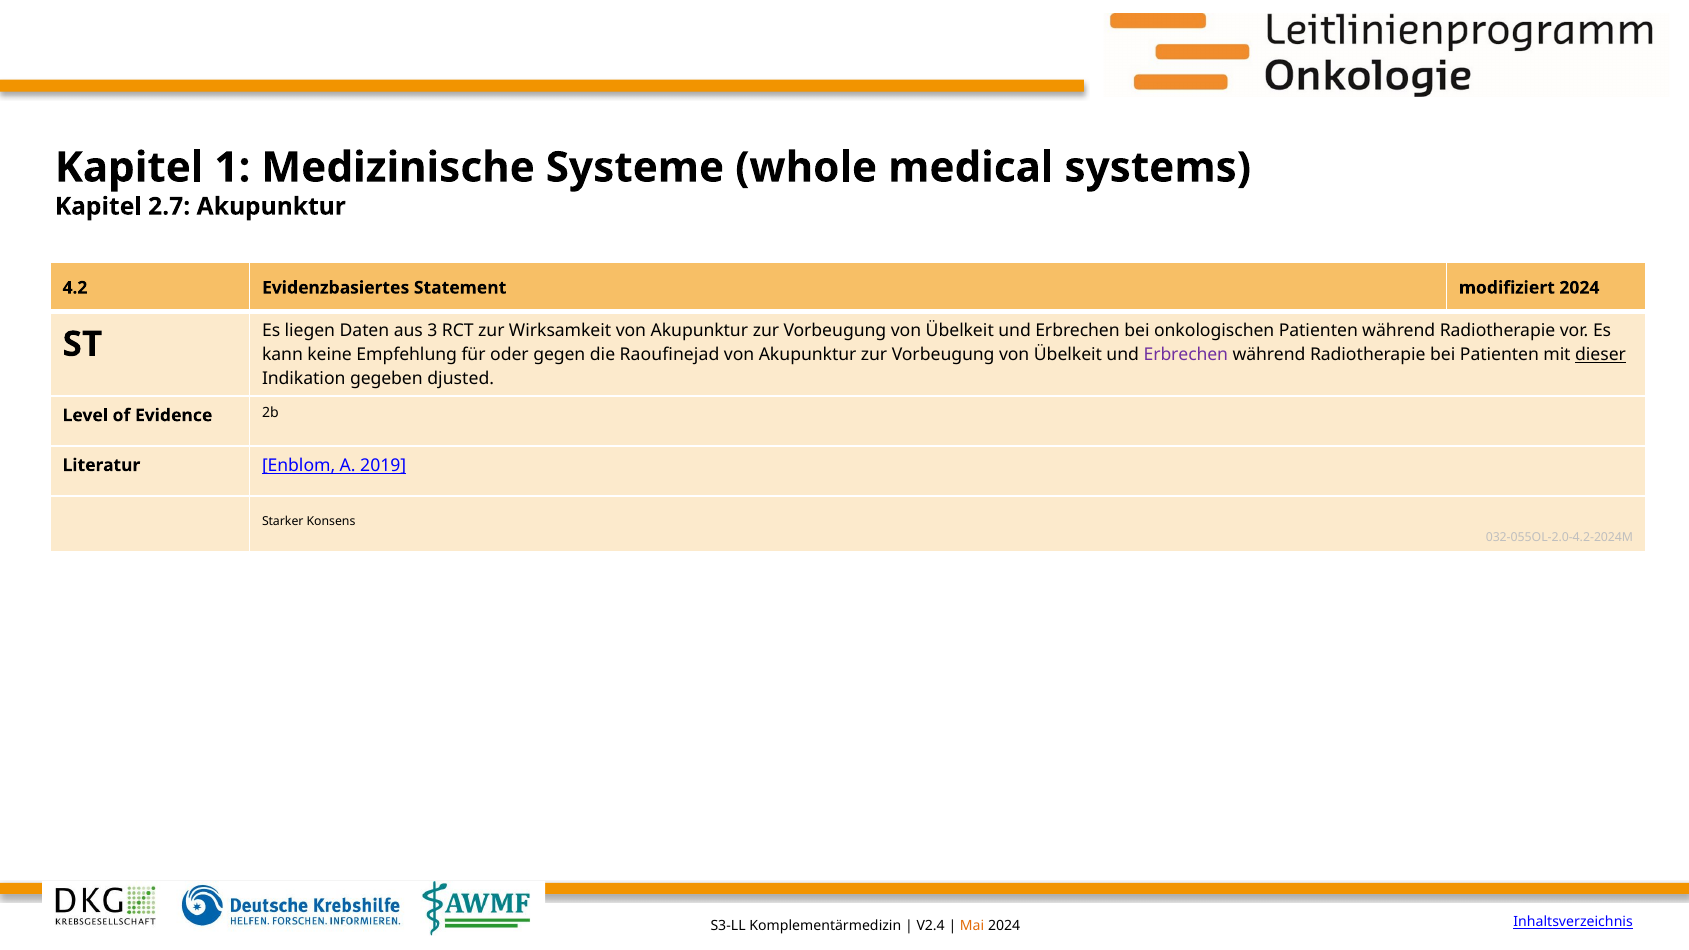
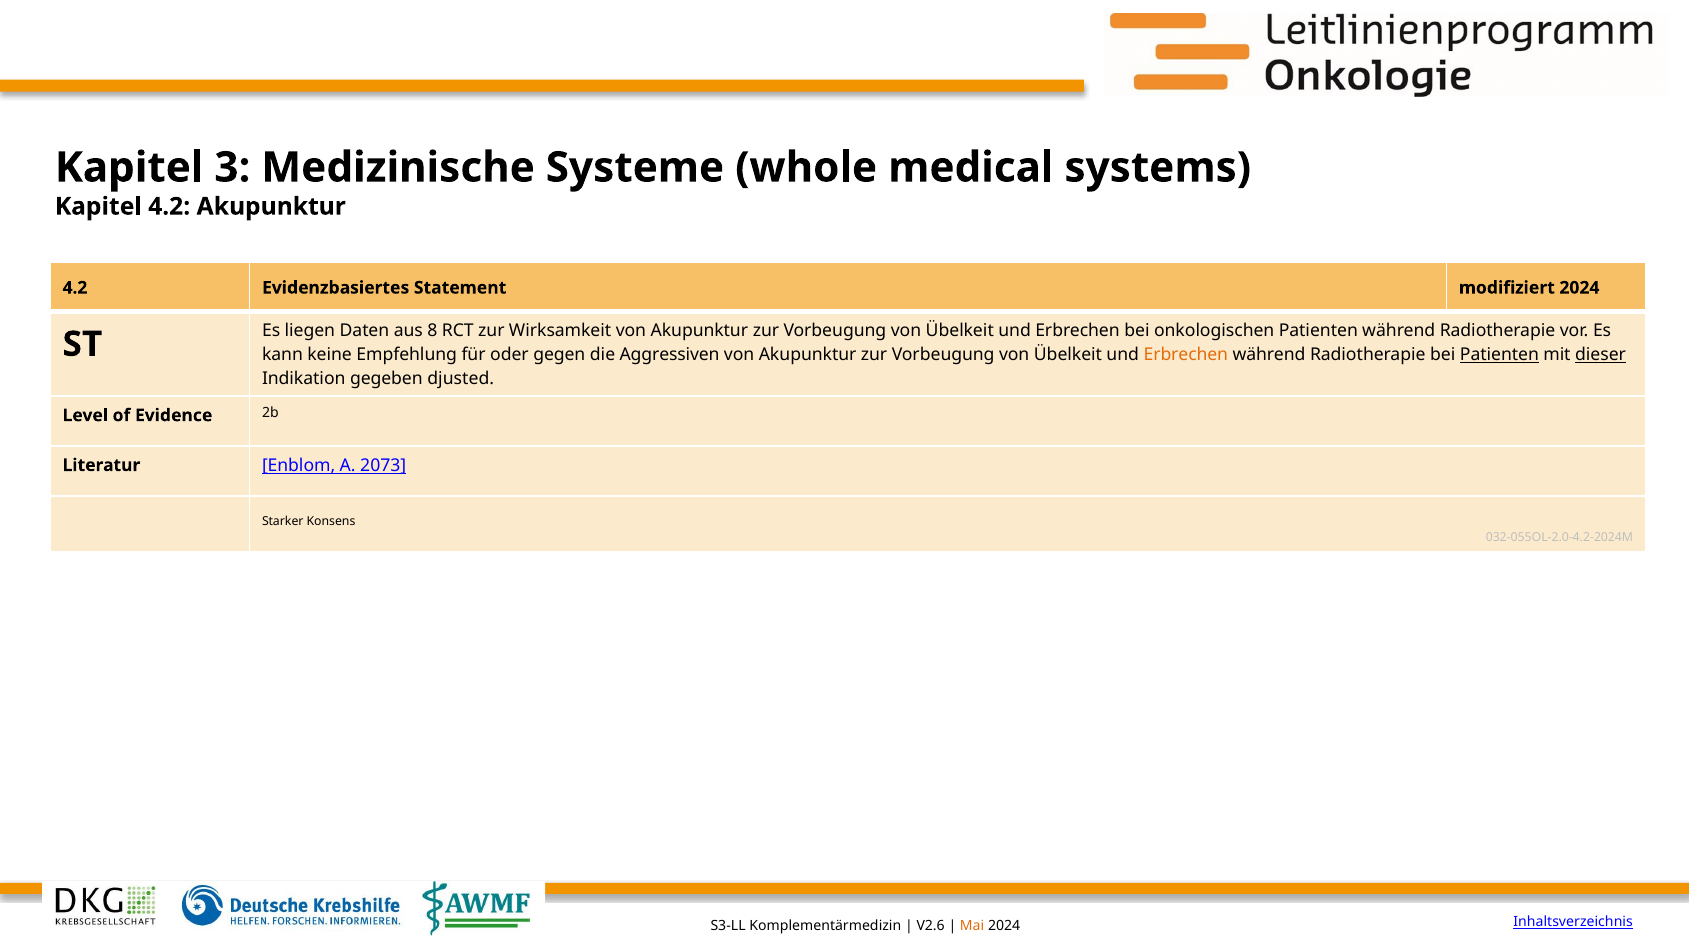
1: 1 -> 3
Kapitel 2.7: 2.7 -> 4.2
3: 3 -> 8
Raoufinejad: Raoufinejad -> Aggressiven
Erbrechen at (1186, 355) colour: purple -> orange
Patienten at (1499, 355) underline: none -> present
2019: 2019 -> 2073
V2.4: V2.4 -> V2.6
